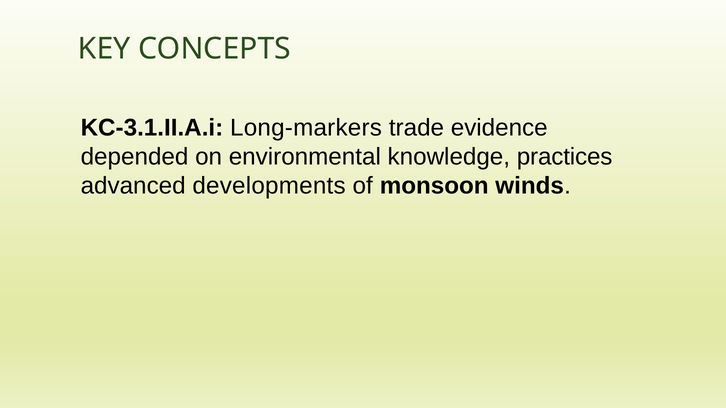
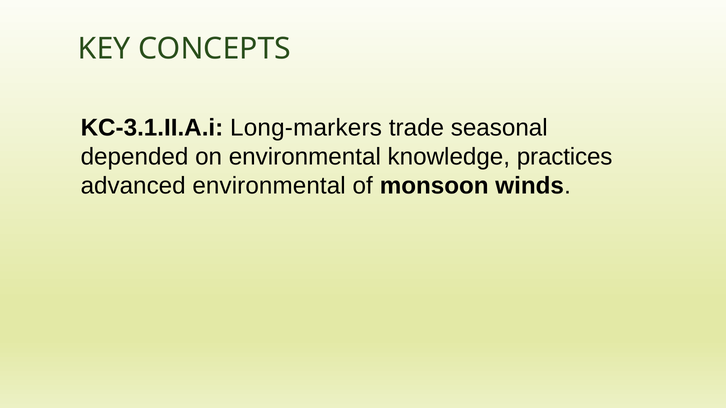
evidence: evidence -> seasonal
advanced developments: developments -> environmental
